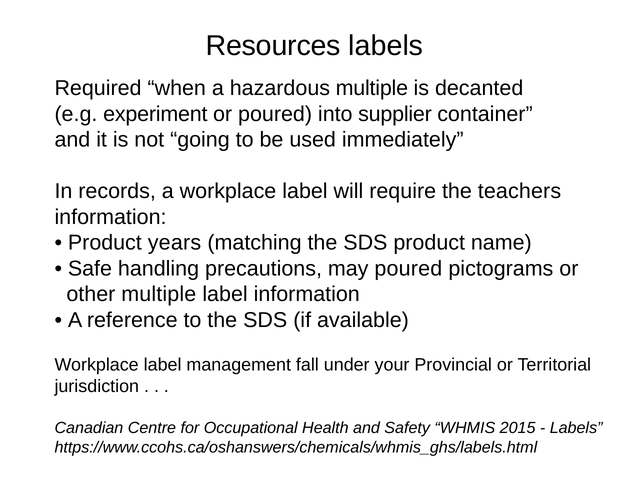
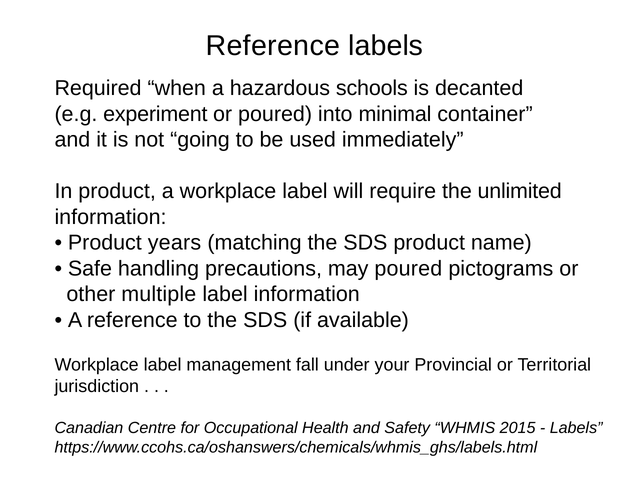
Resources at (273, 46): Resources -> Reference
hazardous multiple: multiple -> schools
supplier: supplier -> minimal
In records: records -> product
teachers: teachers -> unlimited
